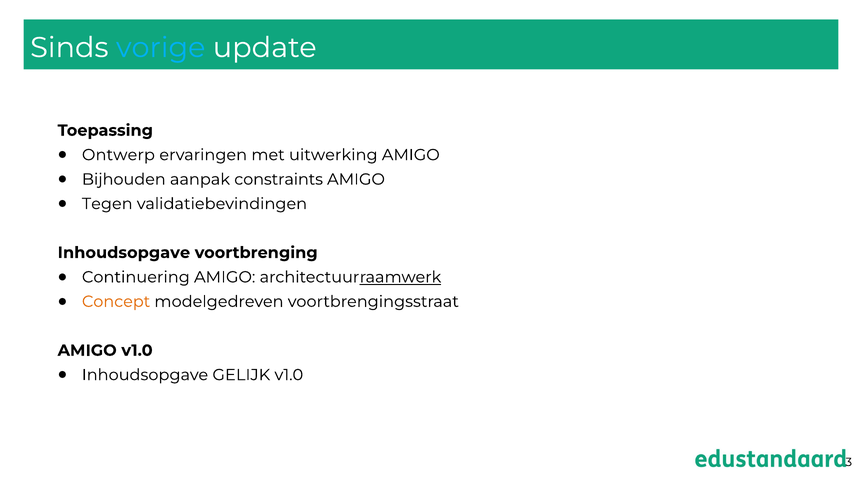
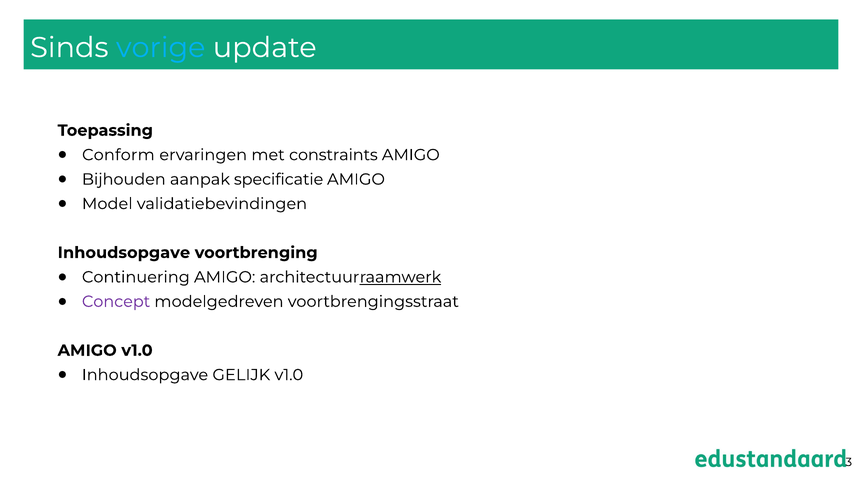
Ontwerp: Ontwerp -> Conform
uitwerking: uitwerking -> constraints
constraints: constraints -> specificatie
Tegen: Tegen -> Model
Concept colour: orange -> purple
